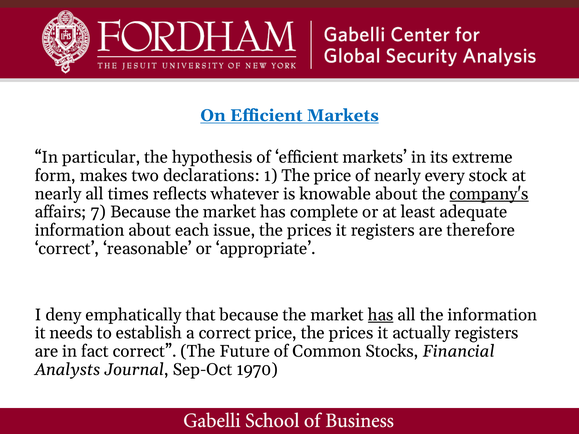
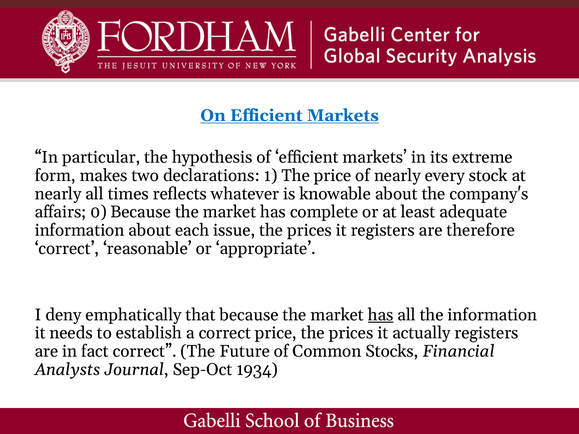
company's underline: present -> none
7: 7 -> 0
1970: 1970 -> 1934
